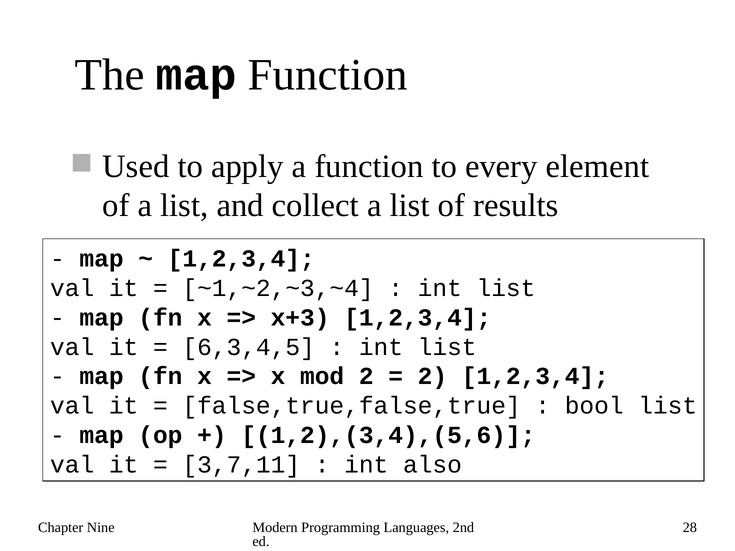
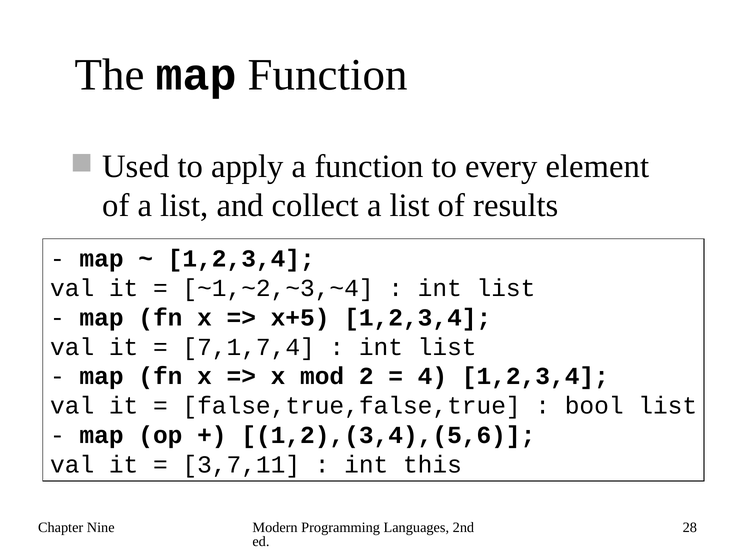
x+3: x+3 -> x+5
6,3,4,5: 6,3,4,5 -> 7,1,7,4
2 at (432, 376): 2 -> 4
also: also -> this
